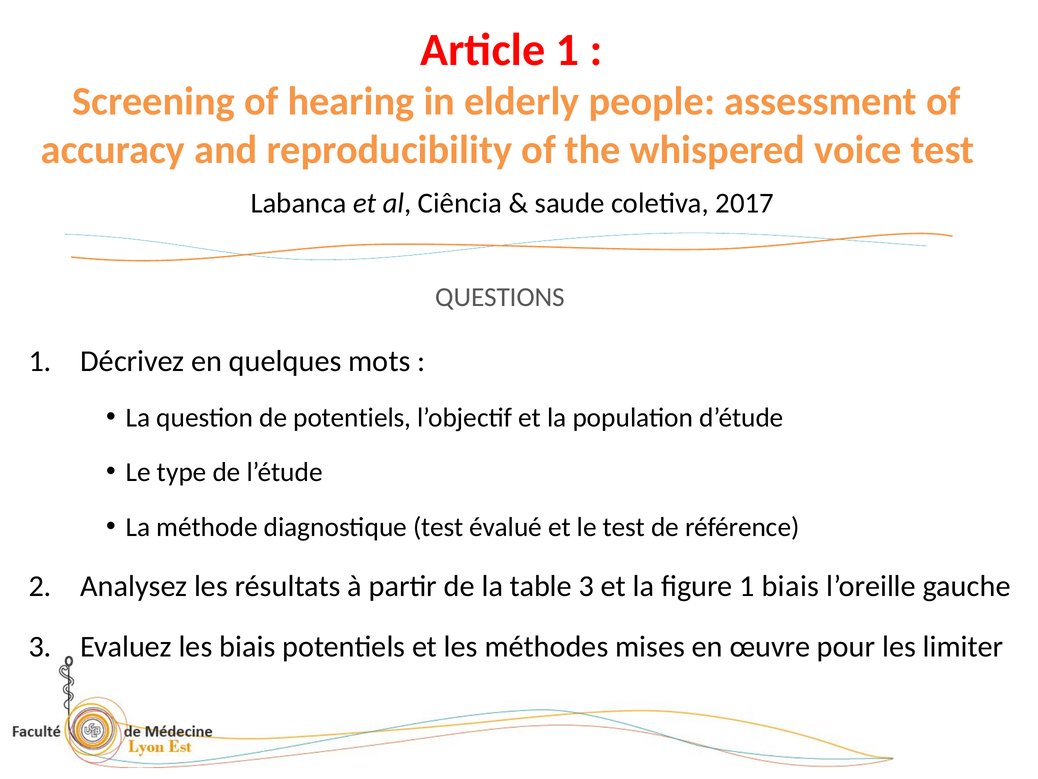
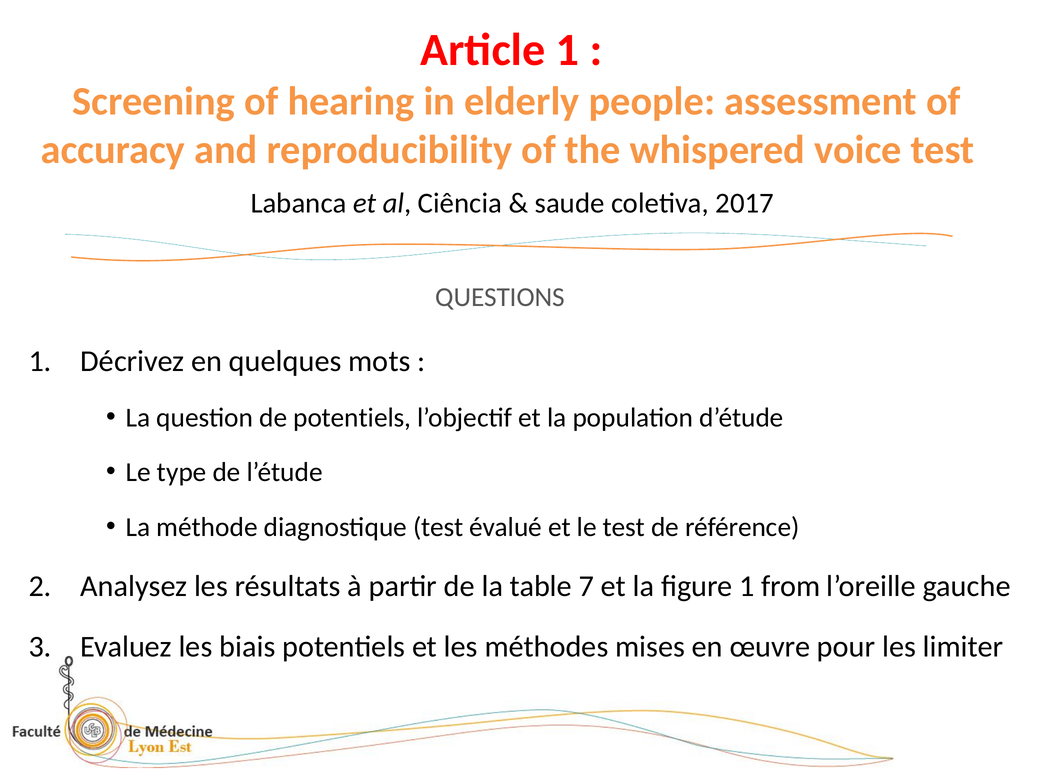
table 3: 3 -> 7
1 biais: biais -> from
